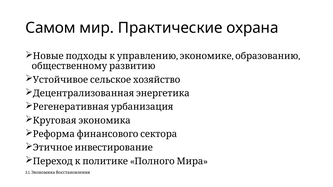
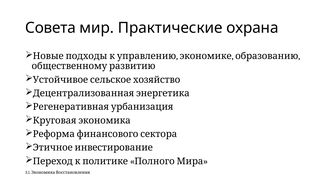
Самом: Самом -> Совета
